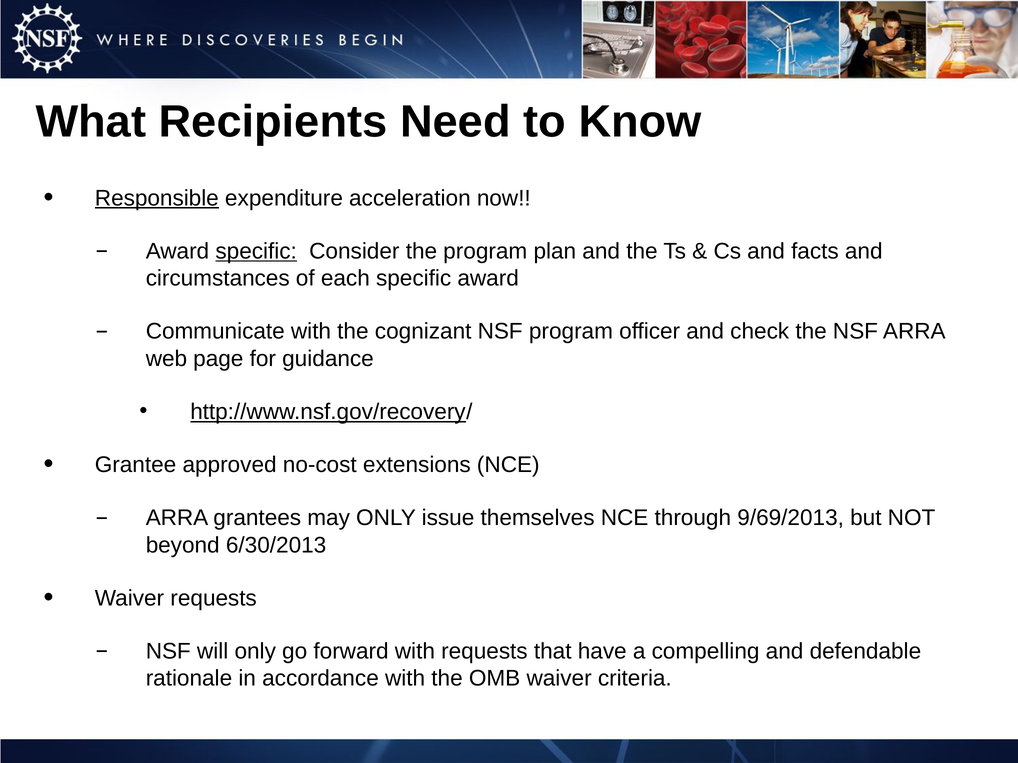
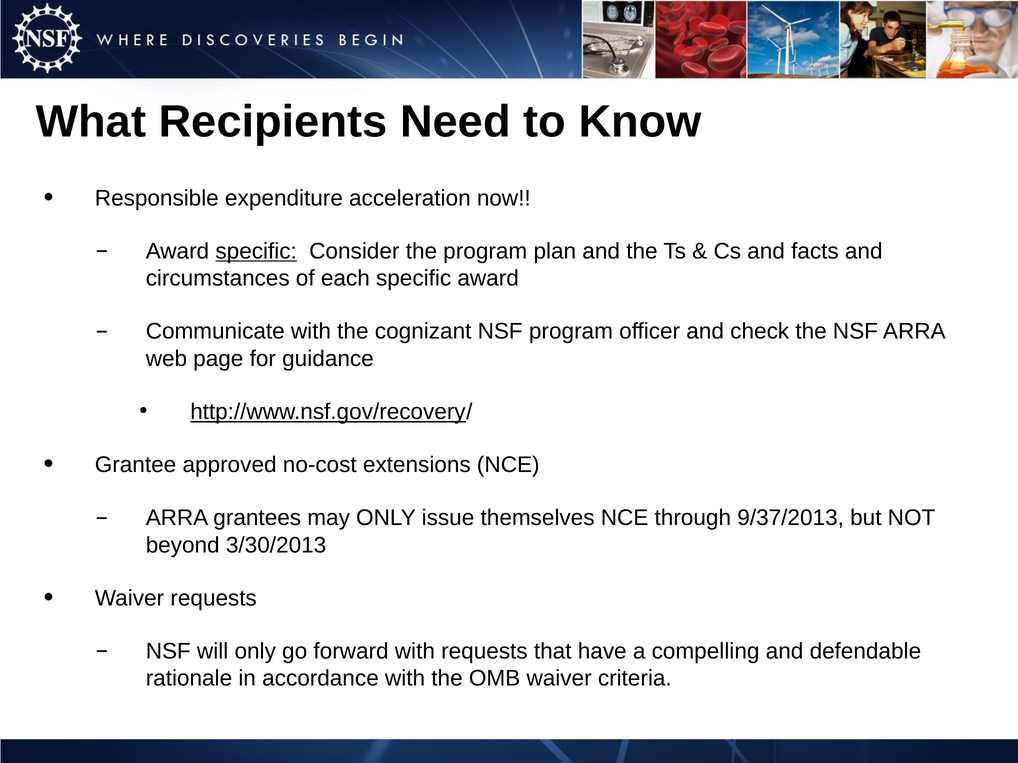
Responsible underline: present -> none
9/69/2013: 9/69/2013 -> 9/37/2013
6/30/2013: 6/30/2013 -> 3/30/2013
